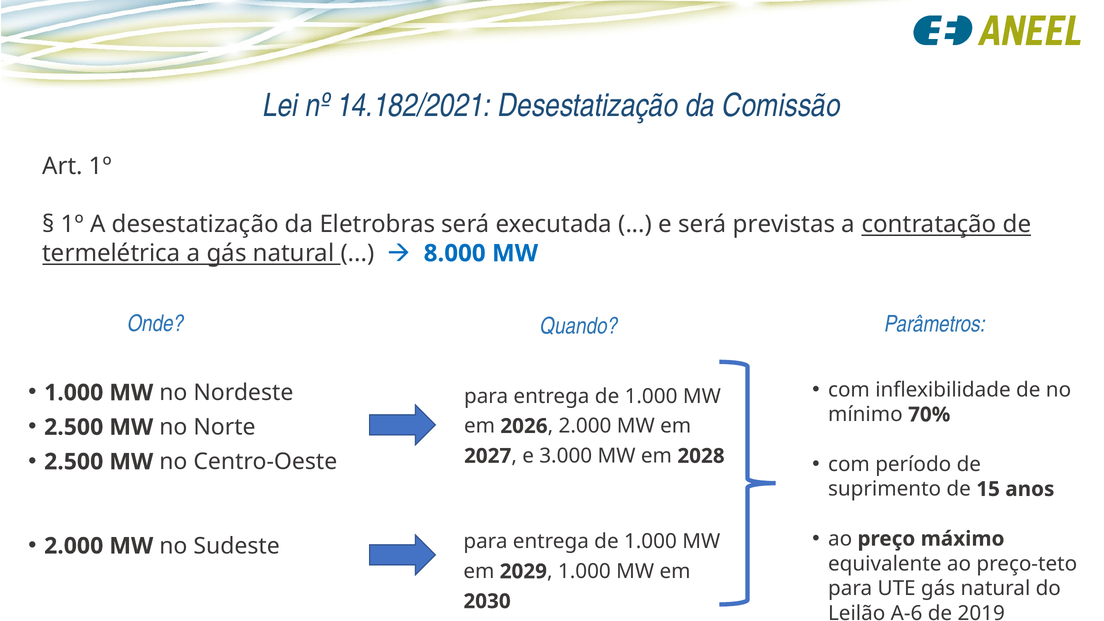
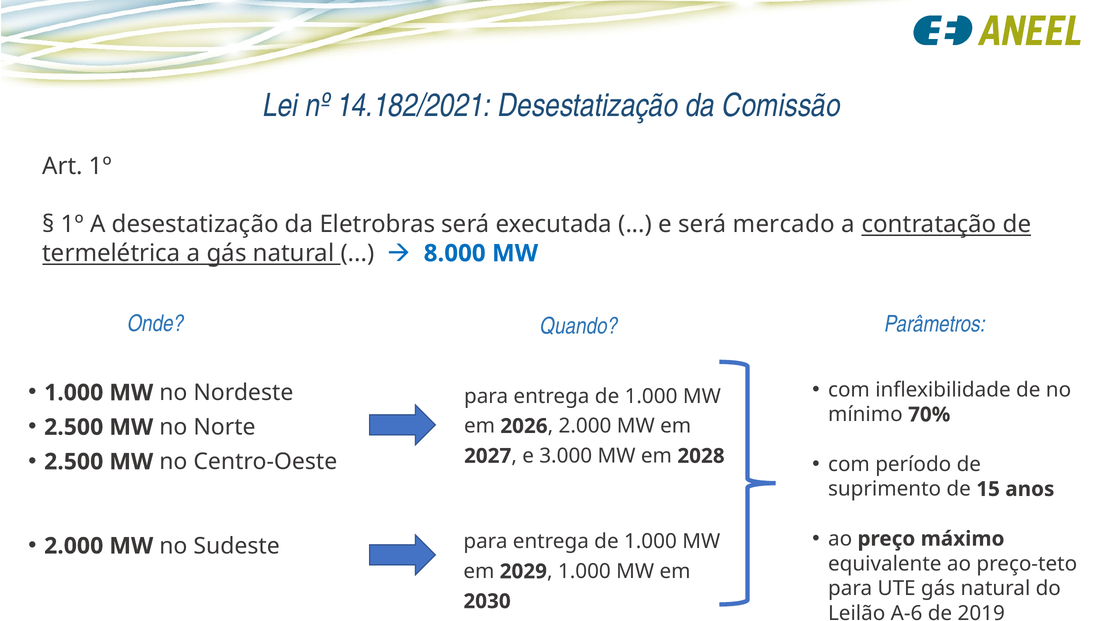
previstas: previstas -> mercado
